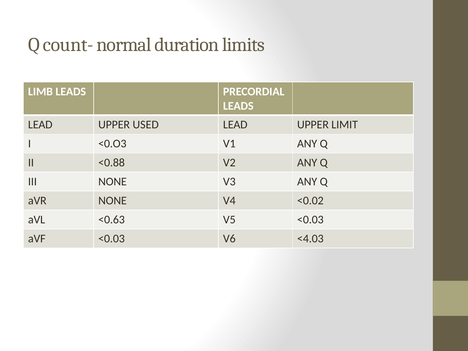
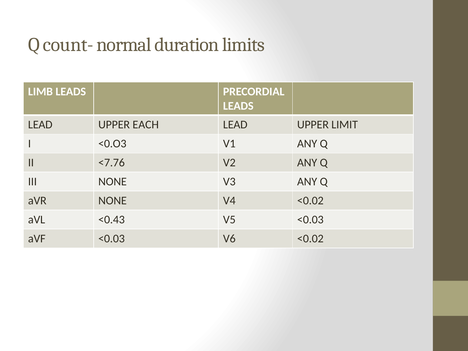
USED: USED -> EACH
<0.88: <0.88 -> <7.76
<0.63: <0.63 -> <0.43
V6 <4.03: <4.03 -> <0.02
